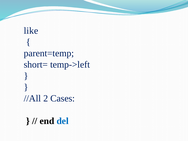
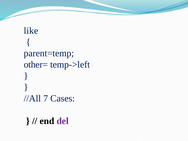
short=: short= -> other=
2: 2 -> 7
del colour: blue -> purple
